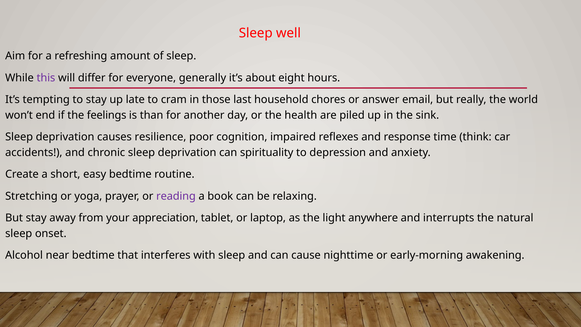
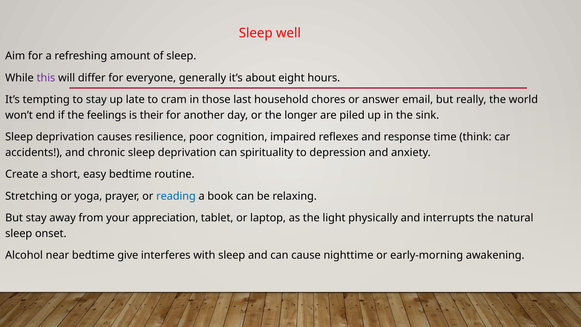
than: than -> their
health: health -> longer
reading colour: purple -> blue
anywhere: anywhere -> physically
that: that -> give
